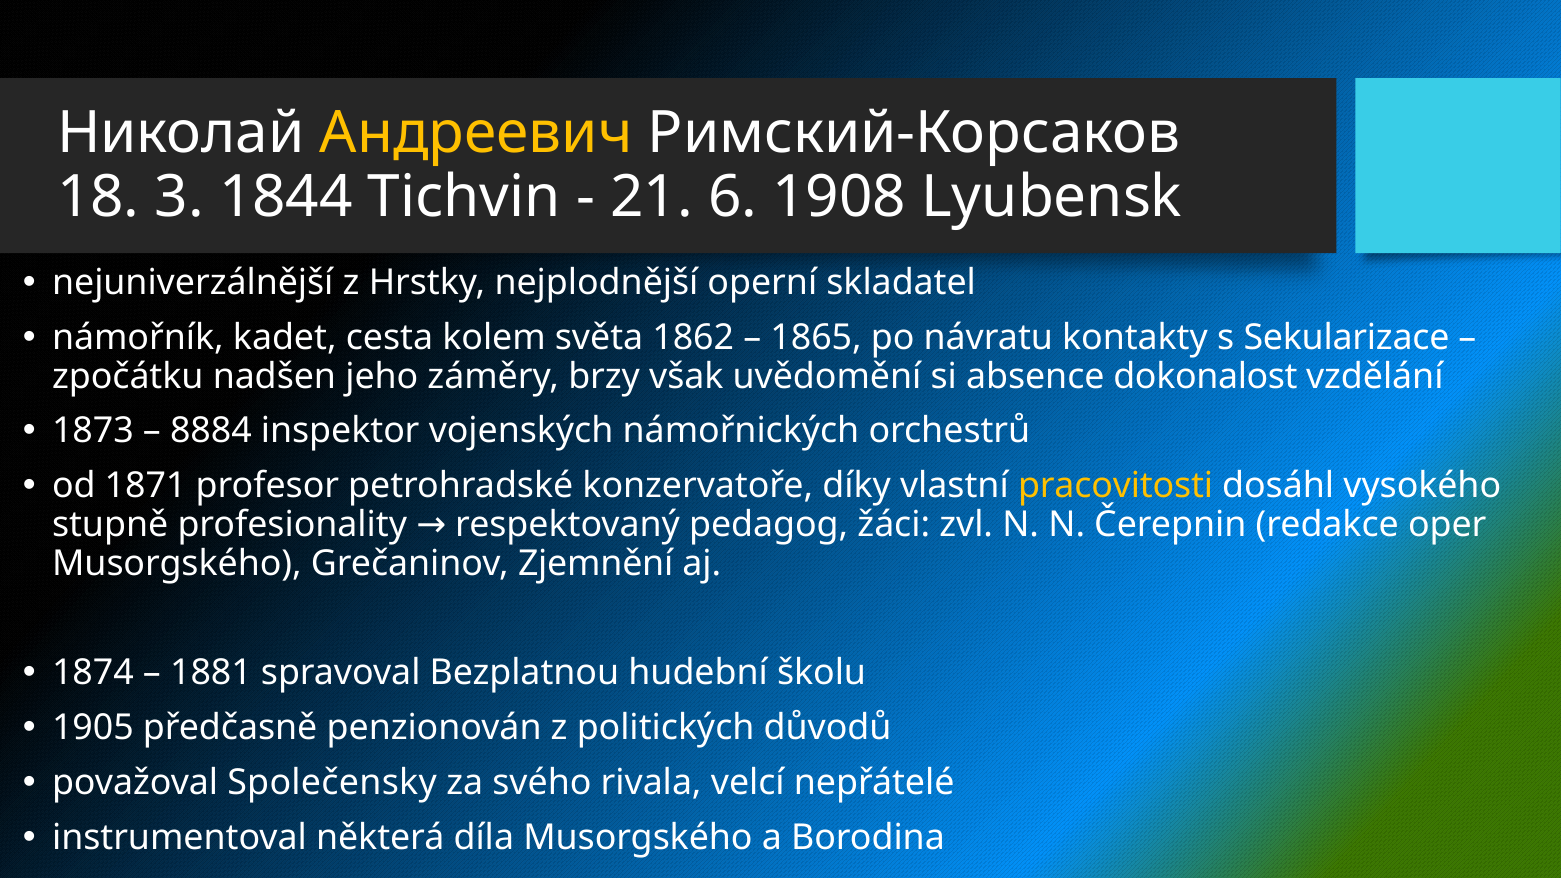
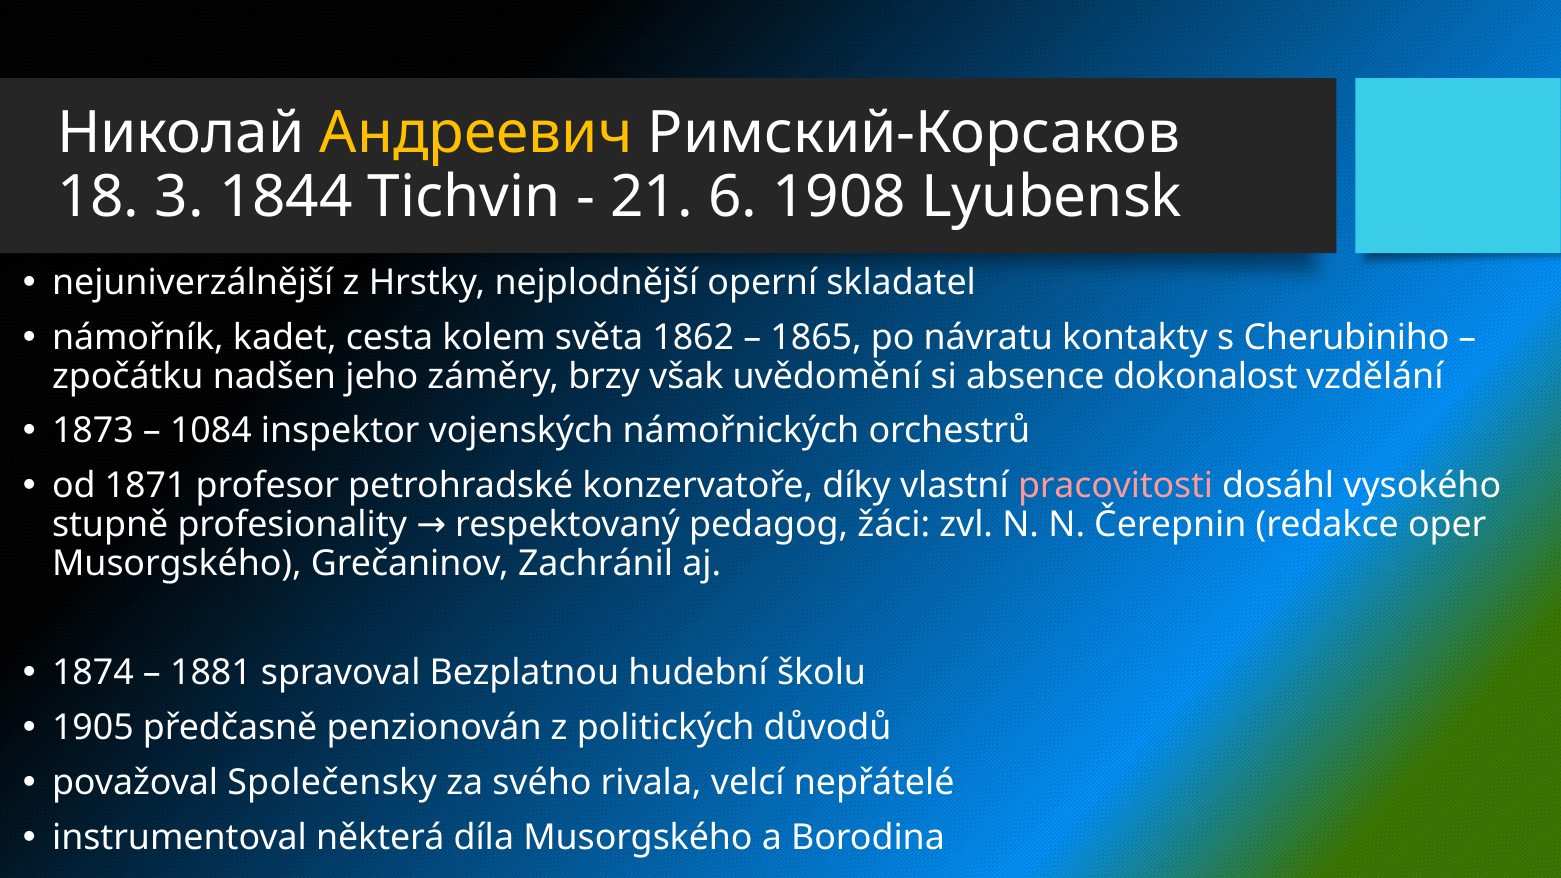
Sekularizace: Sekularizace -> Cherubiniho
8884: 8884 -> 1084
pracovitosti colour: yellow -> pink
Zjemnění: Zjemnění -> Zachránil
